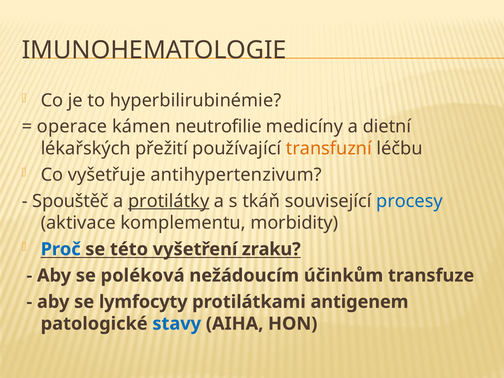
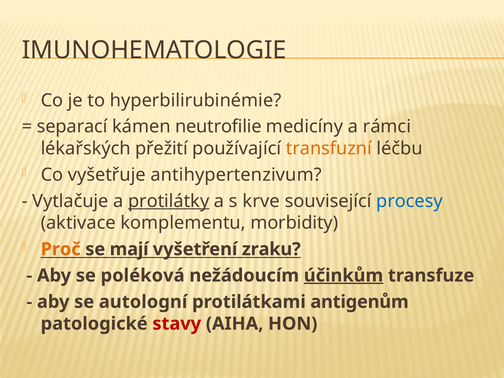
operace: operace -> separací
dietní: dietní -> rámci
Spouštěč: Spouštěč -> Vytlačuje
tkáň: tkáň -> krve
Proč colour: blue -> orange
této: této -> mají
účinkům underline: none -> present
lymfocyty: lymfocyty -> autologní
antigenem: antigenem -> antigenům
stavy colour: blue -> red
